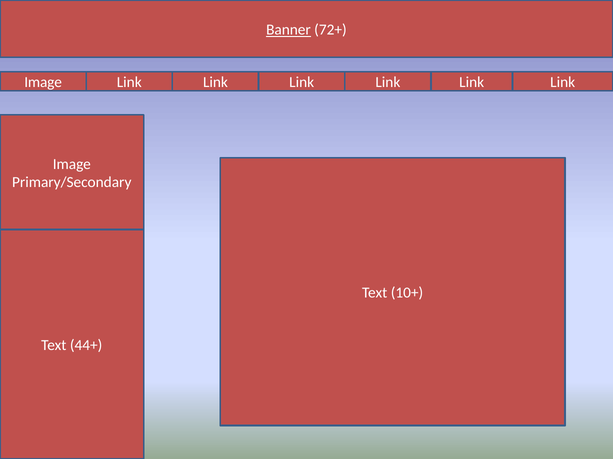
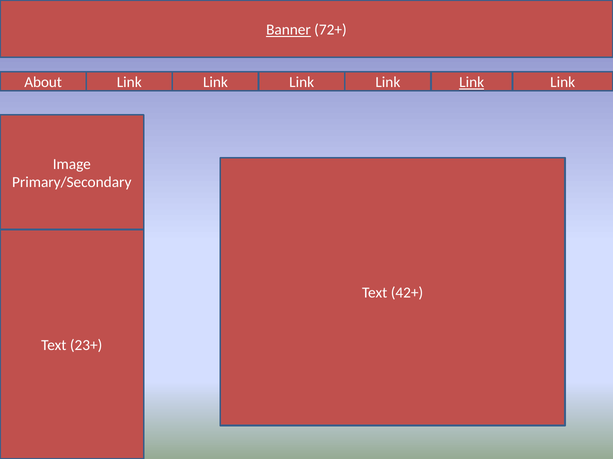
Image at (43, 82): Image -> About
Link at (472, 82) underline: none -> present
10+: 10+ -> 42+
44+: 44+ -> 23+
